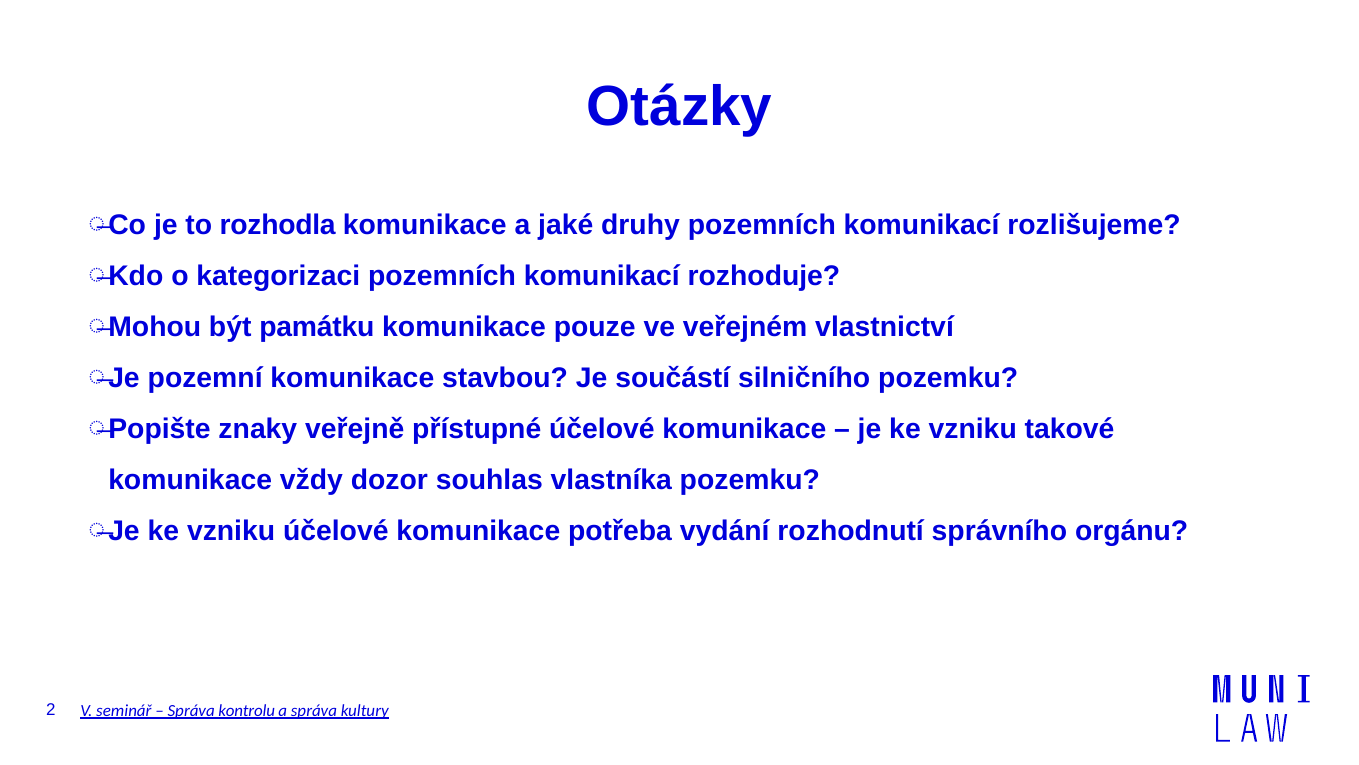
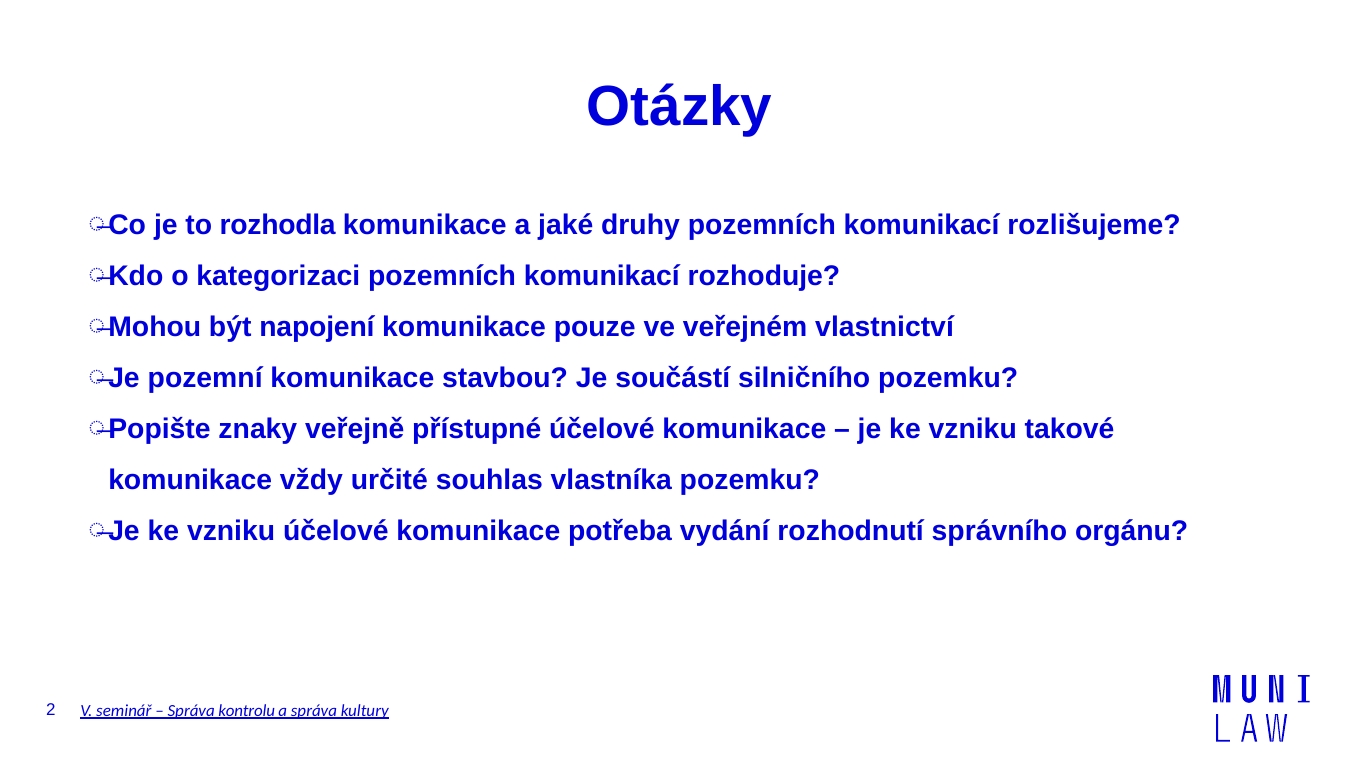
památku: památku -> napojení
dozor: dozor -> určité
